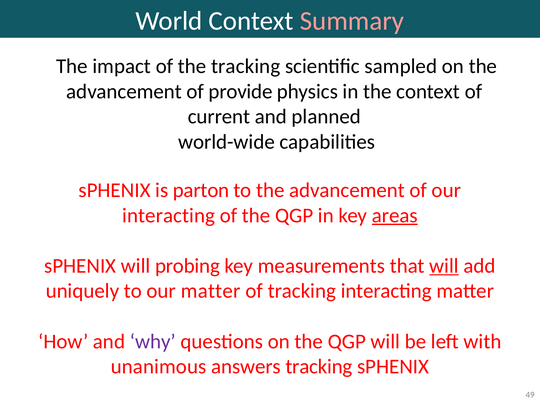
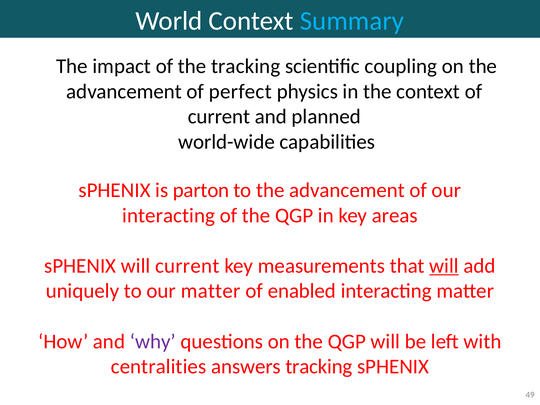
Summary colour: pink -> light blue
sampled: sampled -> coupling
provide: provide -> perfect
areas underline: present -> none
will probing: probing -> current
of tracking: tracking -> enabled
unanimous: unanimous -> centralities
